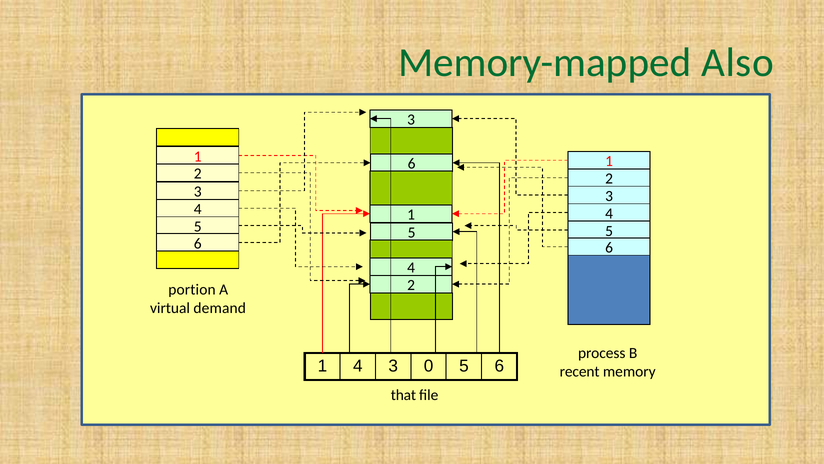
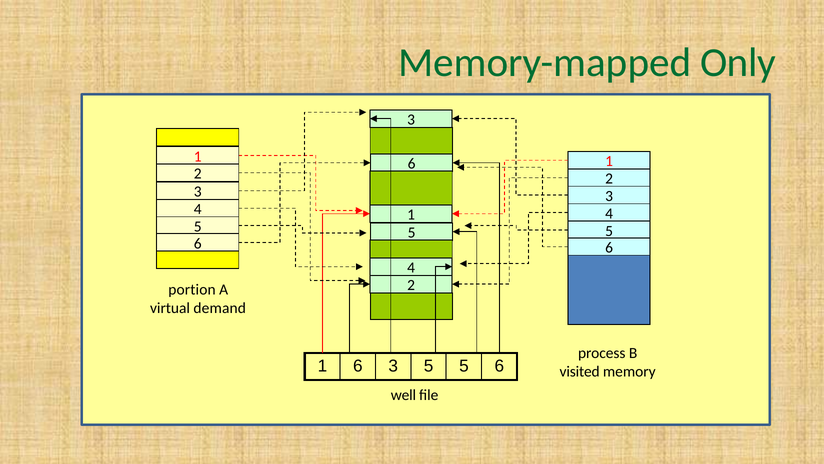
Also: Also -> Only
1 4: 4 -> 6
3 0: 0 -> 5
recent: recent -> visited
that: that -> well
